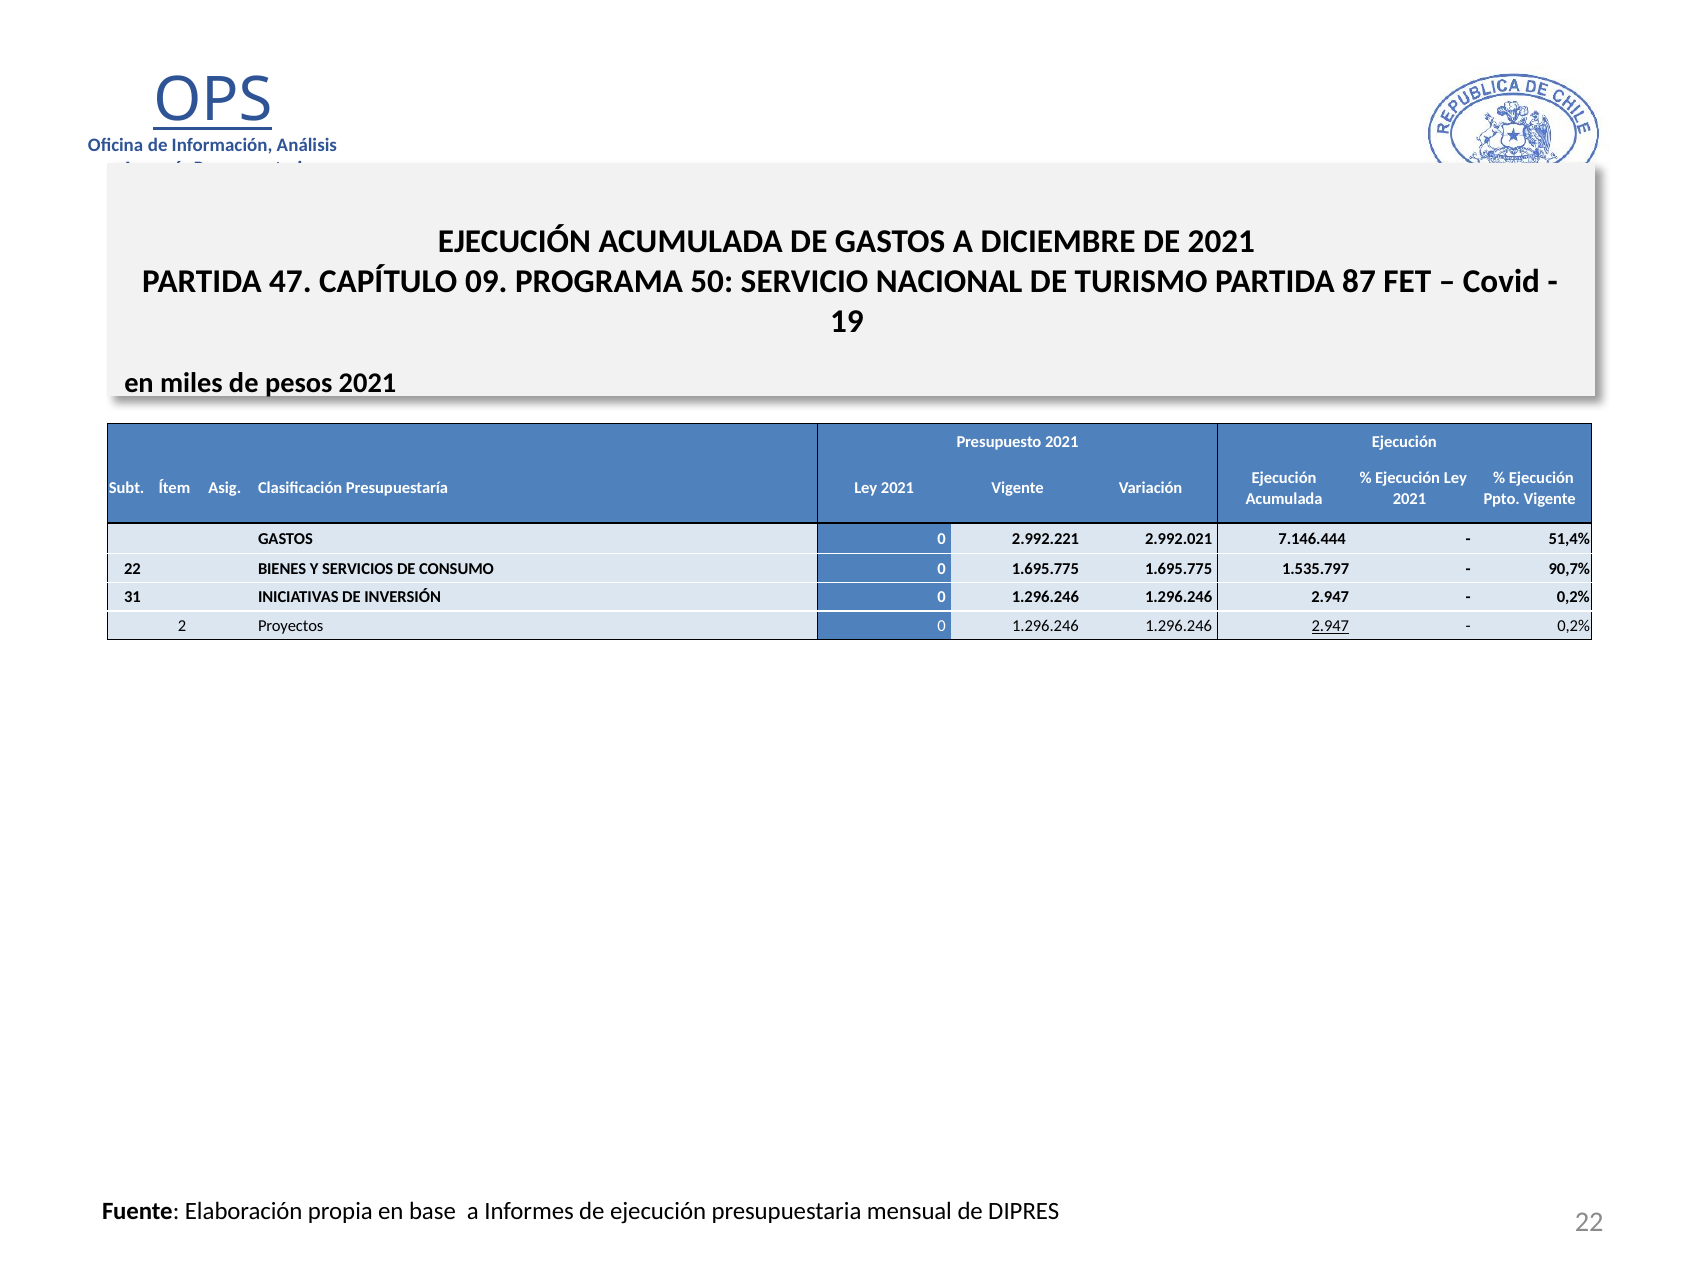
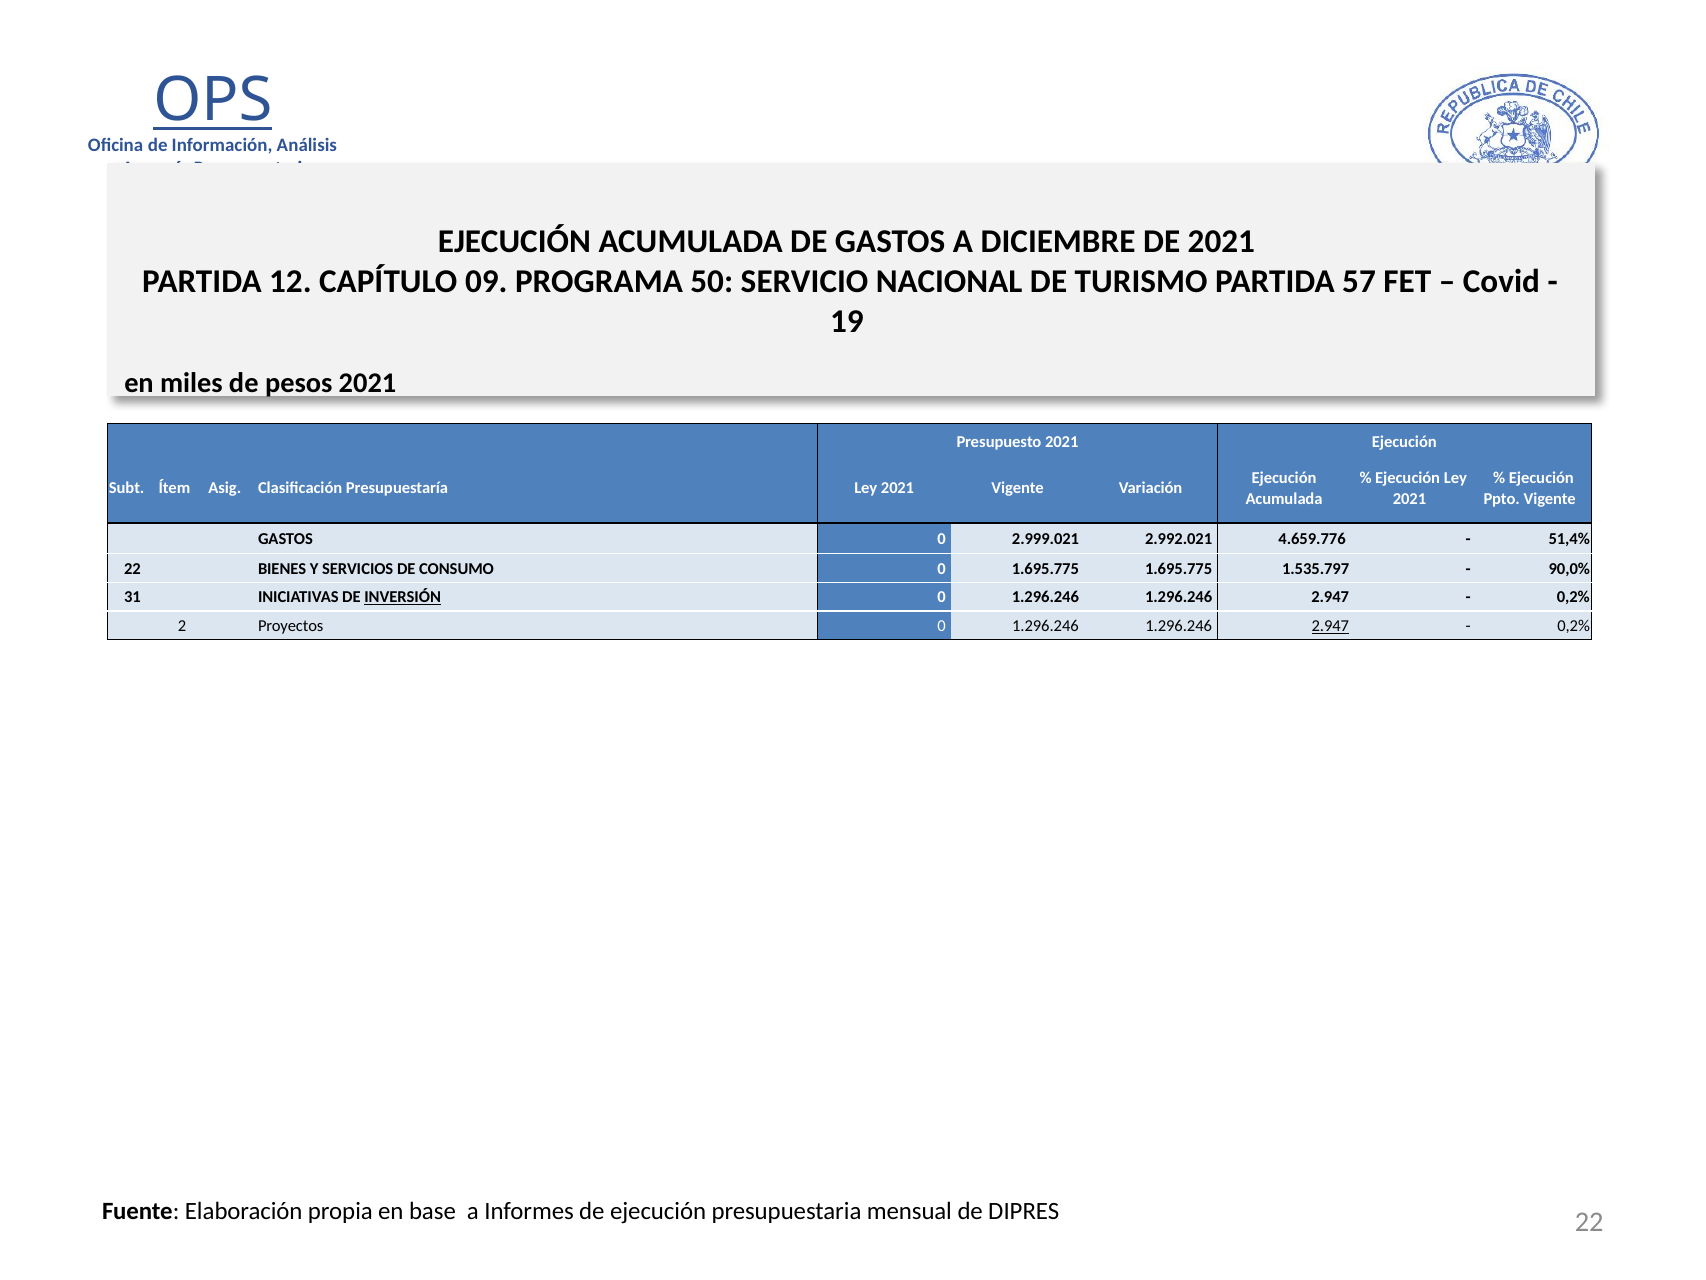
47: 47 -> 12
87: 87 -> 57
2.992.221: 2.992.221 -> 2.999.021
7.146.444: 7.146.444 -> 4.659.776
90,7%: 90,7% -> 90,0%
INVERSIÓN underline: none -> present
